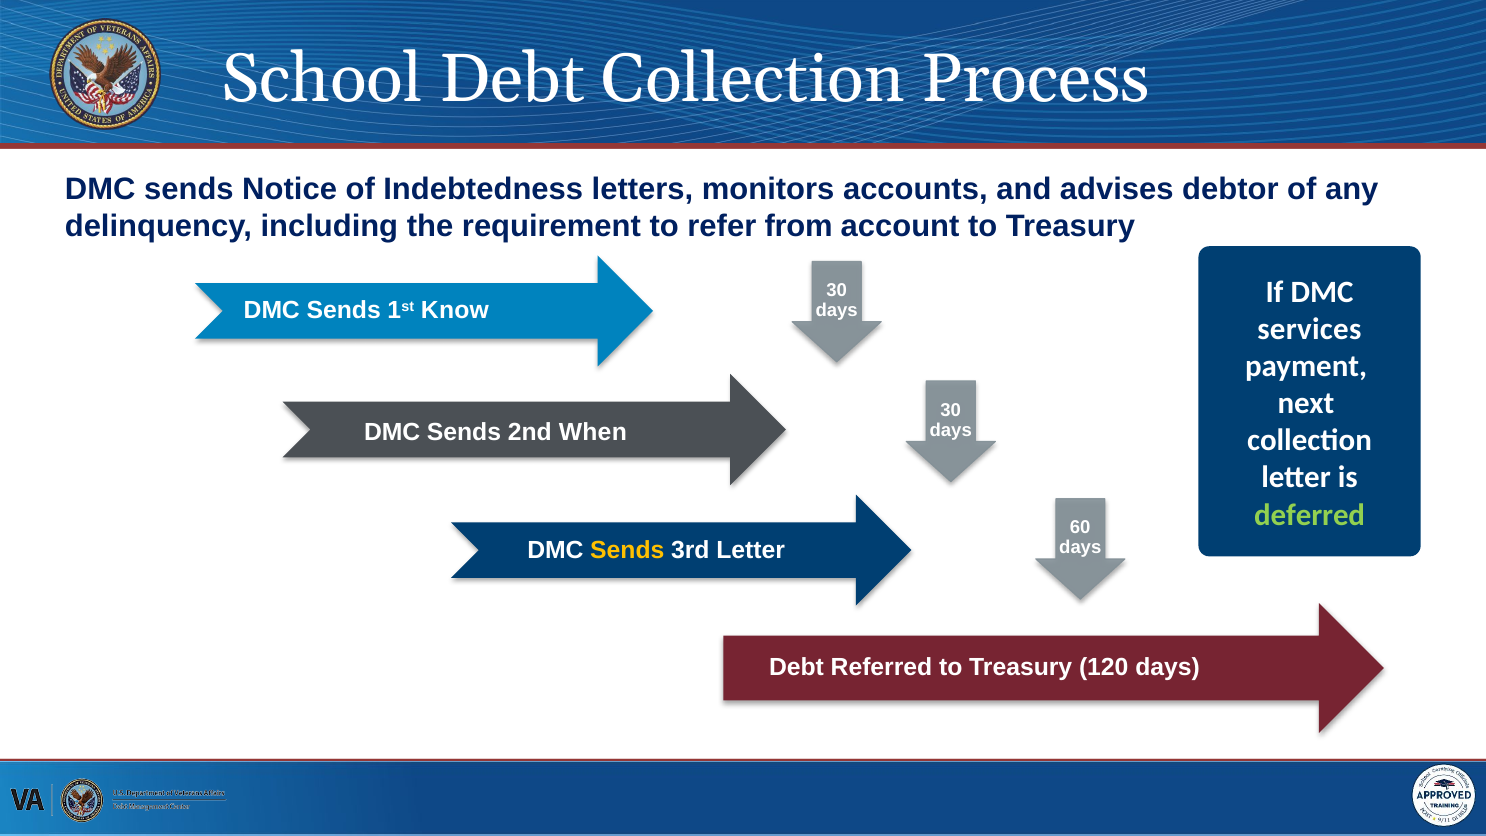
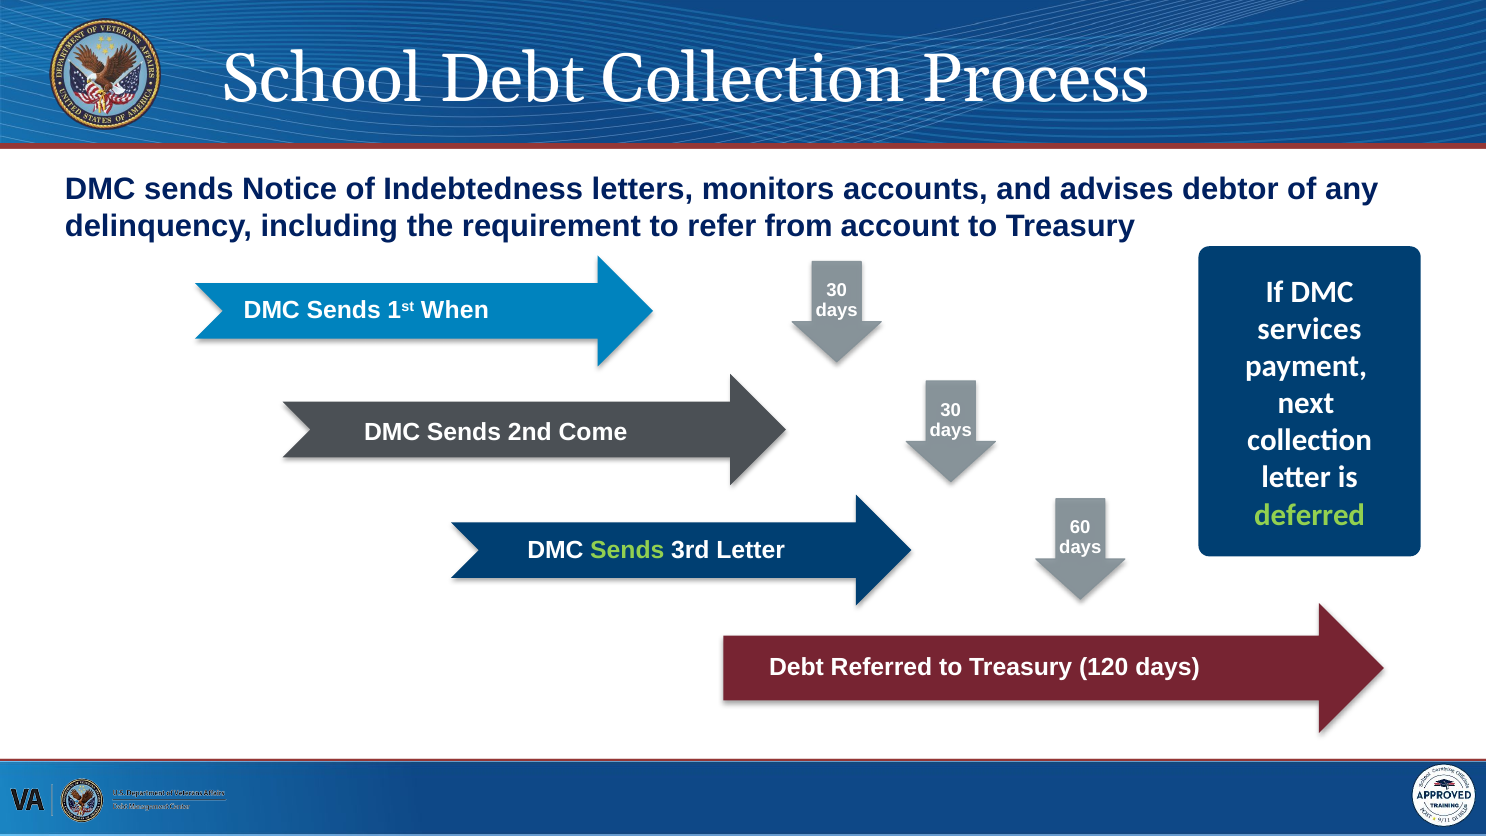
Know: Know -> When
When: When -> Come
Sends at (627, 550) colour: yellow -> light green
